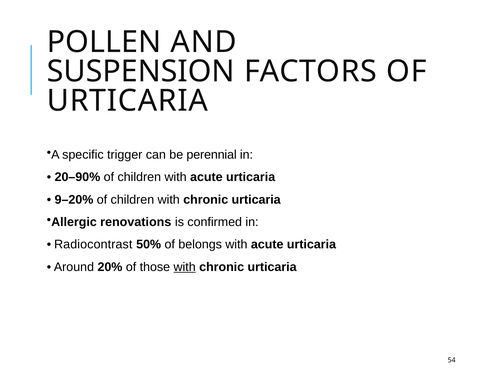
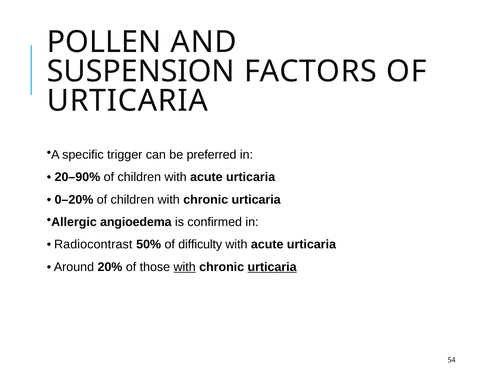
perennial: perennial -> preferred
9–20%: 9–20% -> 0–20%
renovations: renovations -> angioedema
belongs: belongs -> difficulty
urticaria at (272, 267) underline: none -> present
